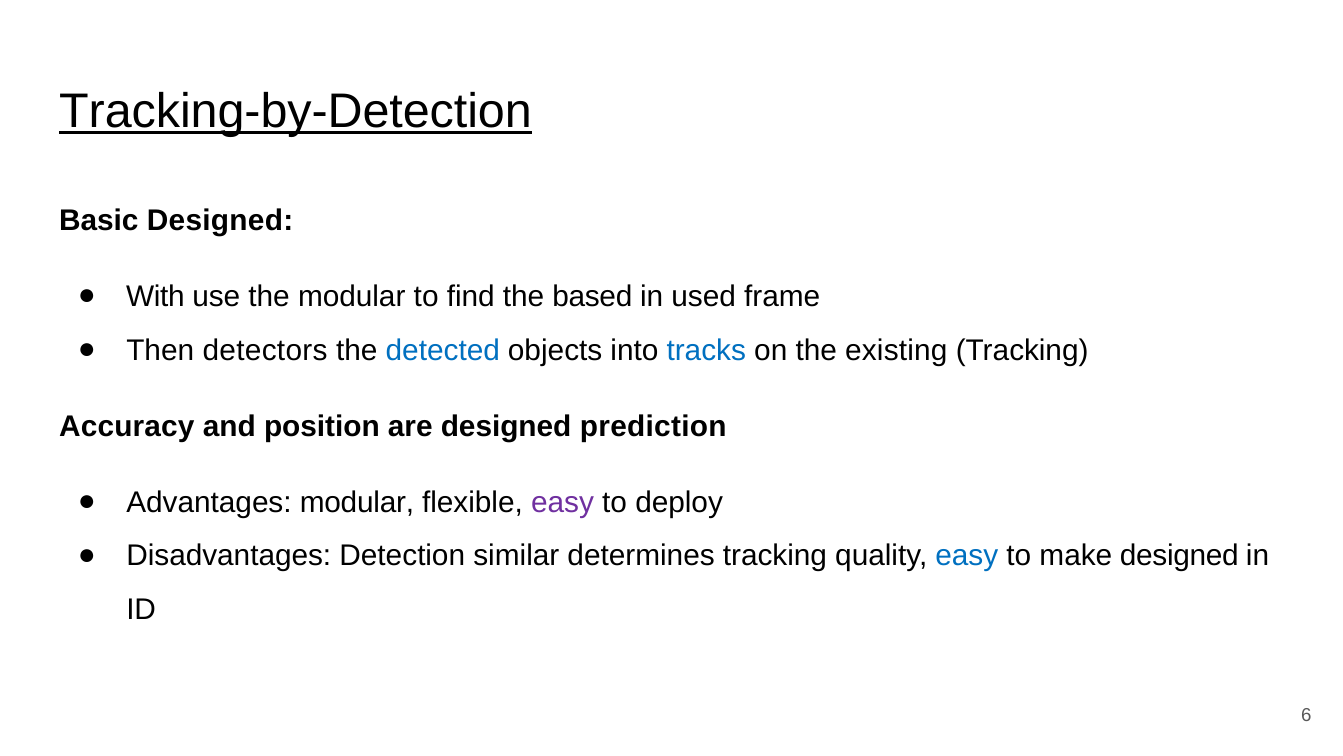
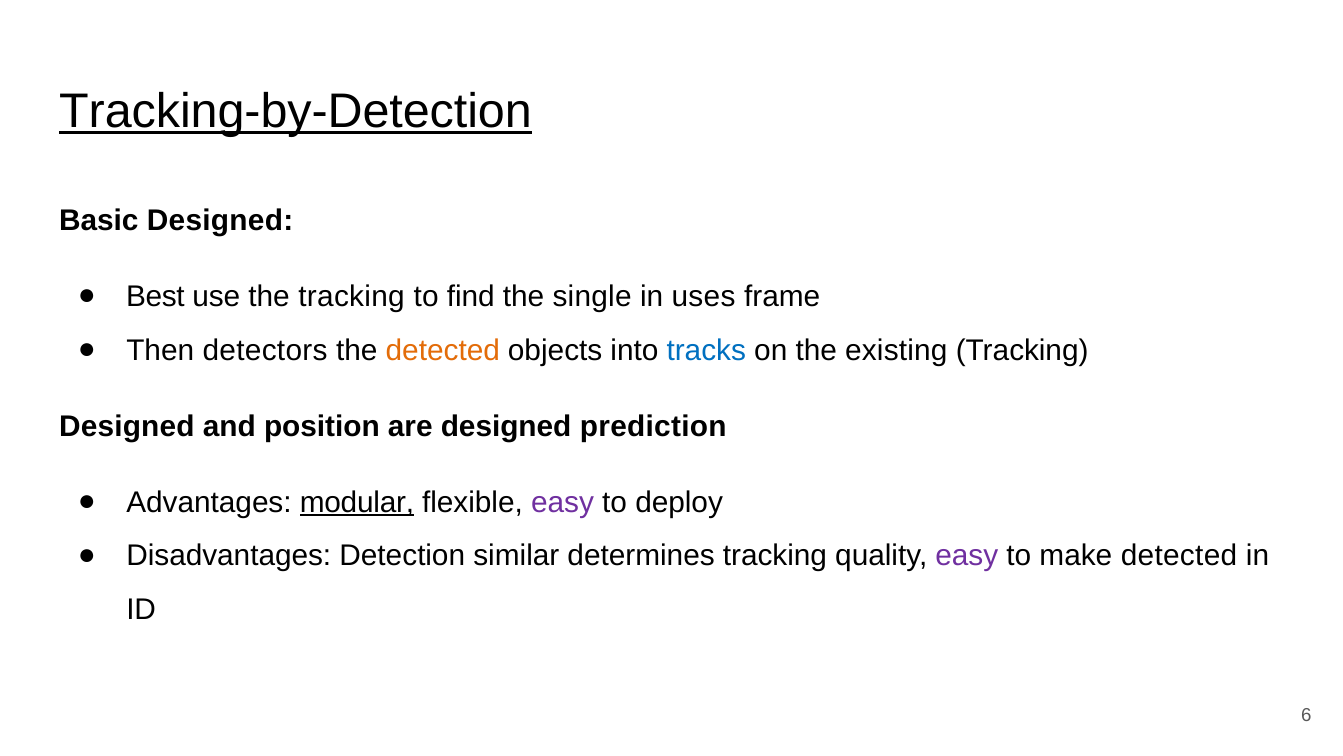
With: With -> Best
the modular: modular -> tracking
based: based -> single
used: used -> uses
detected at (443, 350) colour: blue -> orange
Accuracy at (127, 426): Accuracy -> Designed
modular at (357, 502) underline: none -> present
easy at (967, 556) colour: blue -> purple
make designed: designed -> detected
